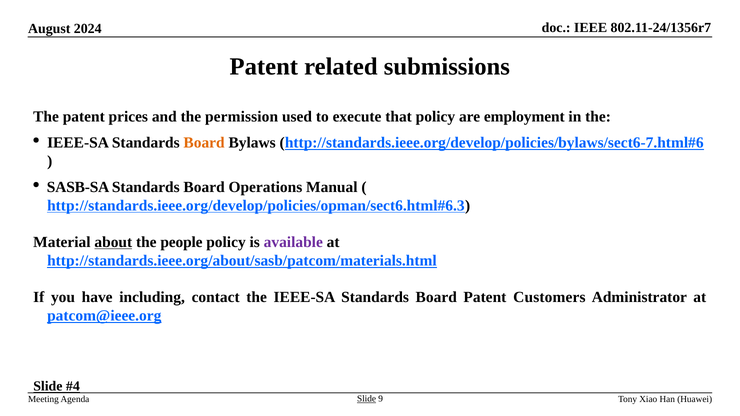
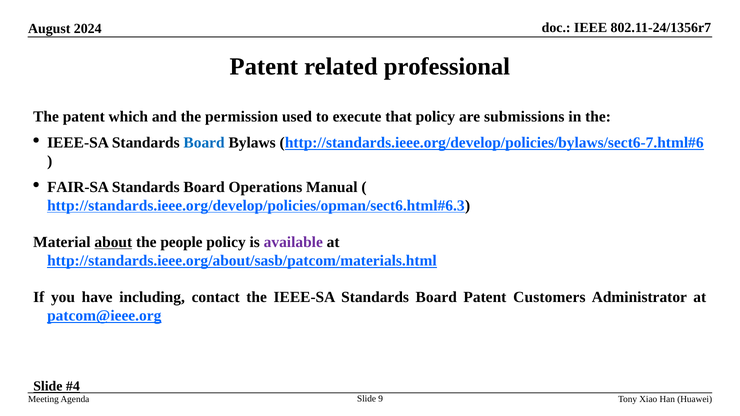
submissions: submissions -> professional
prices: prices -> which
employment: employment -> submissions
Board at (204, 143) colour: orange -> blue
SASB-SA: SASB-SA -> FAIR-SA
Slide at (367, 399) underline: present -> none
